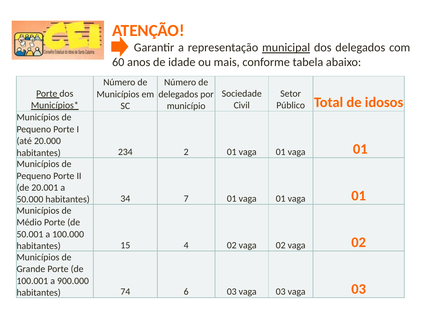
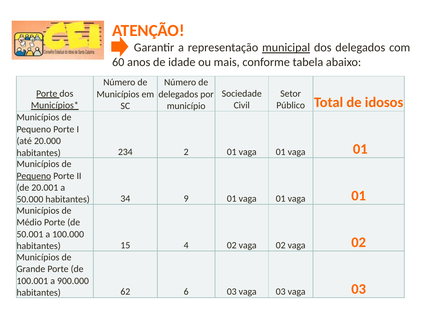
Pequeno at (34, 176) underline: none -> present
7: 7 -> 9
74: 74 -> 62
